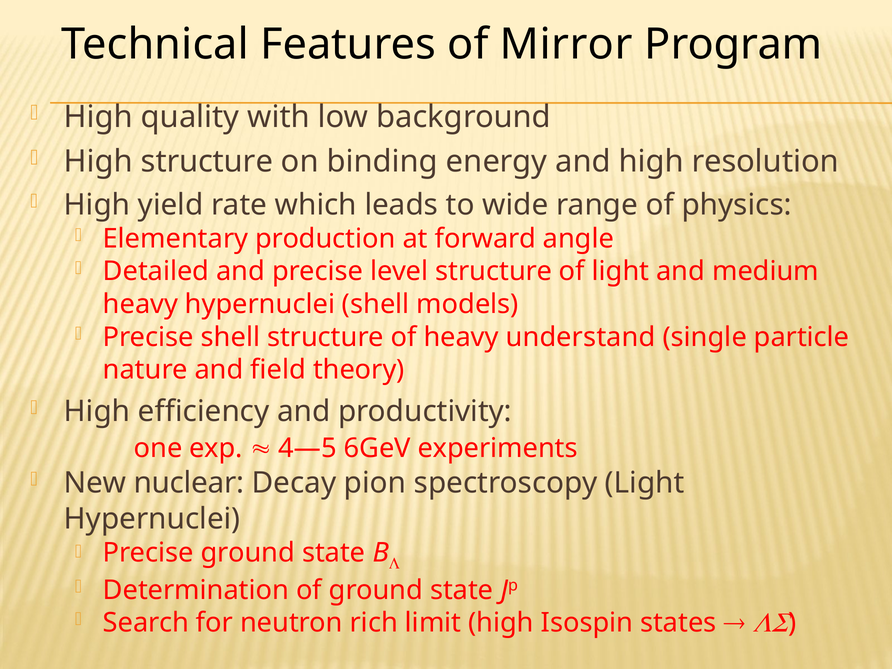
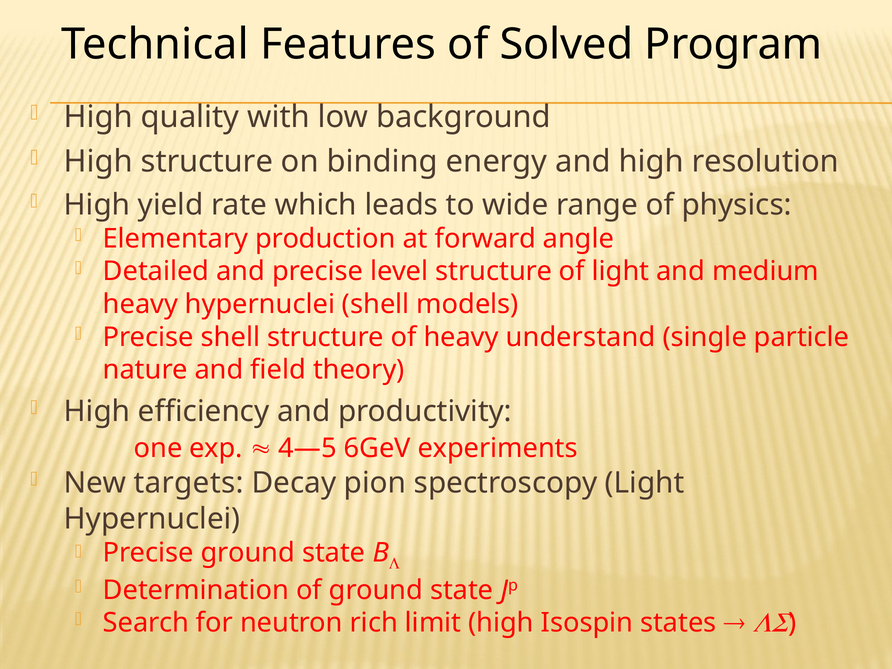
Mirror: Mirror -> Solved
nuclear: nuclear -> targets
